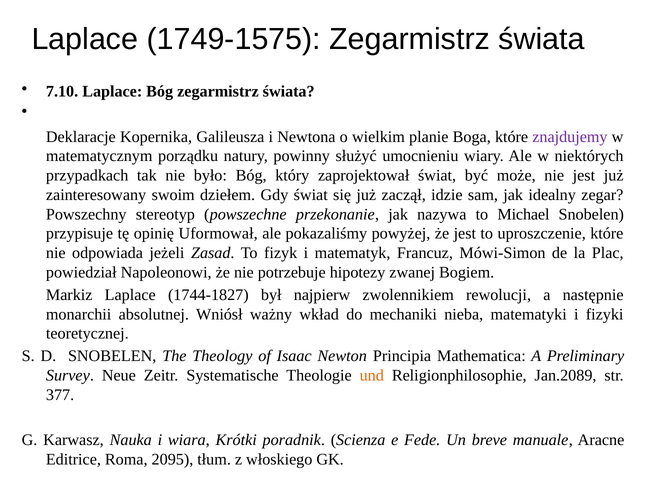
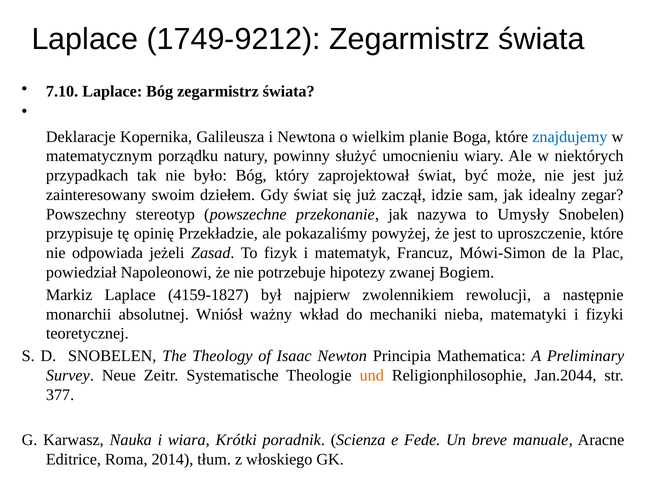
1749-1575: 1749-1575 -> 1749-9212
znajdujemy colour: purple -> blue
Michael: Michael -> Umysły
Uformował: Uformował -> Przekładzie
1744-1827: 1744-1827 -> 4159-1827
Jan.2089: Jan.2089 -> Jan.2044
2095: 2095 -> 2014
